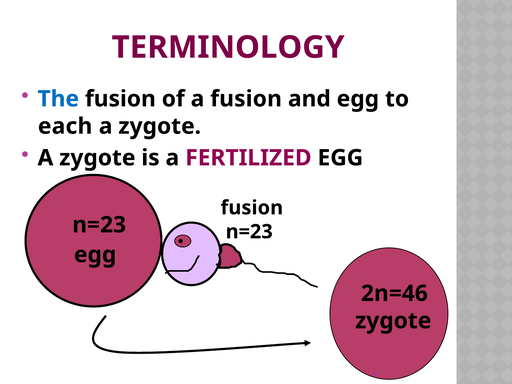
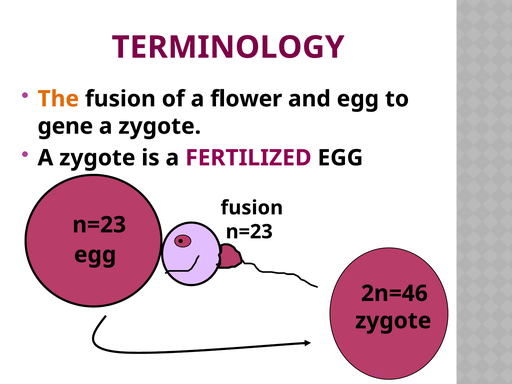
The colour: blue -> orange
a fusion: fusion -> flower
each: each -> gene
